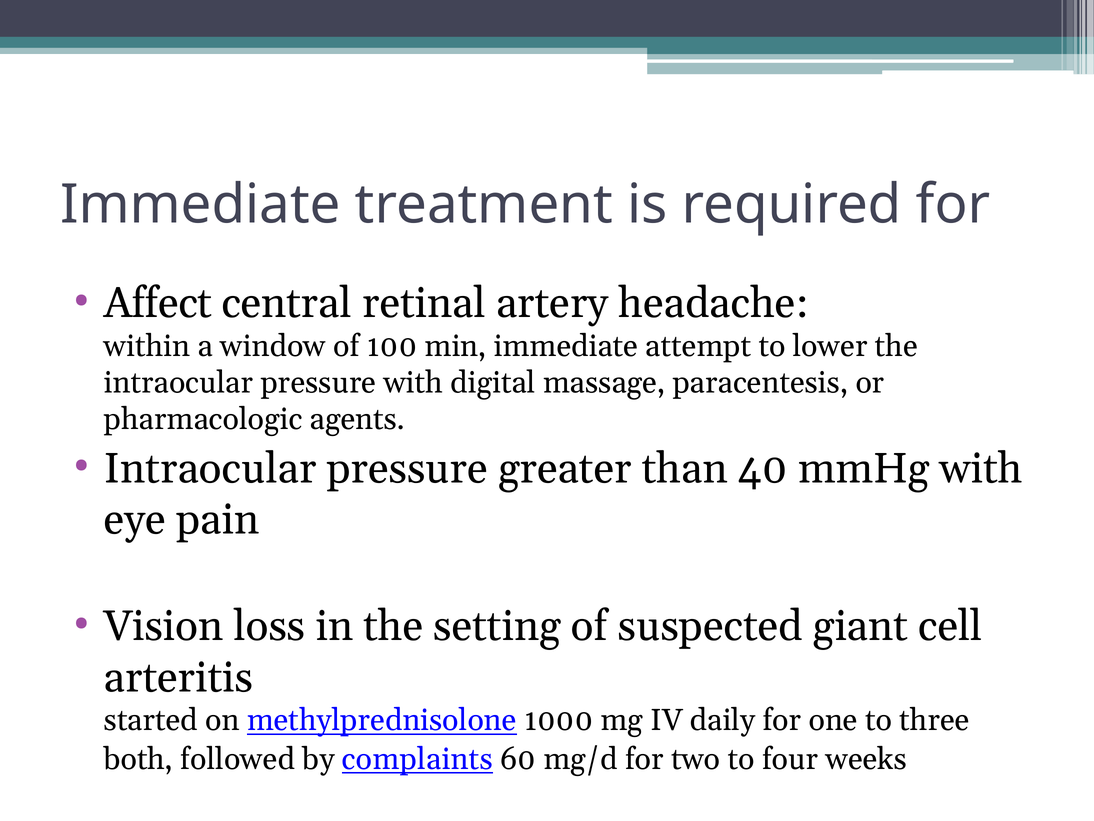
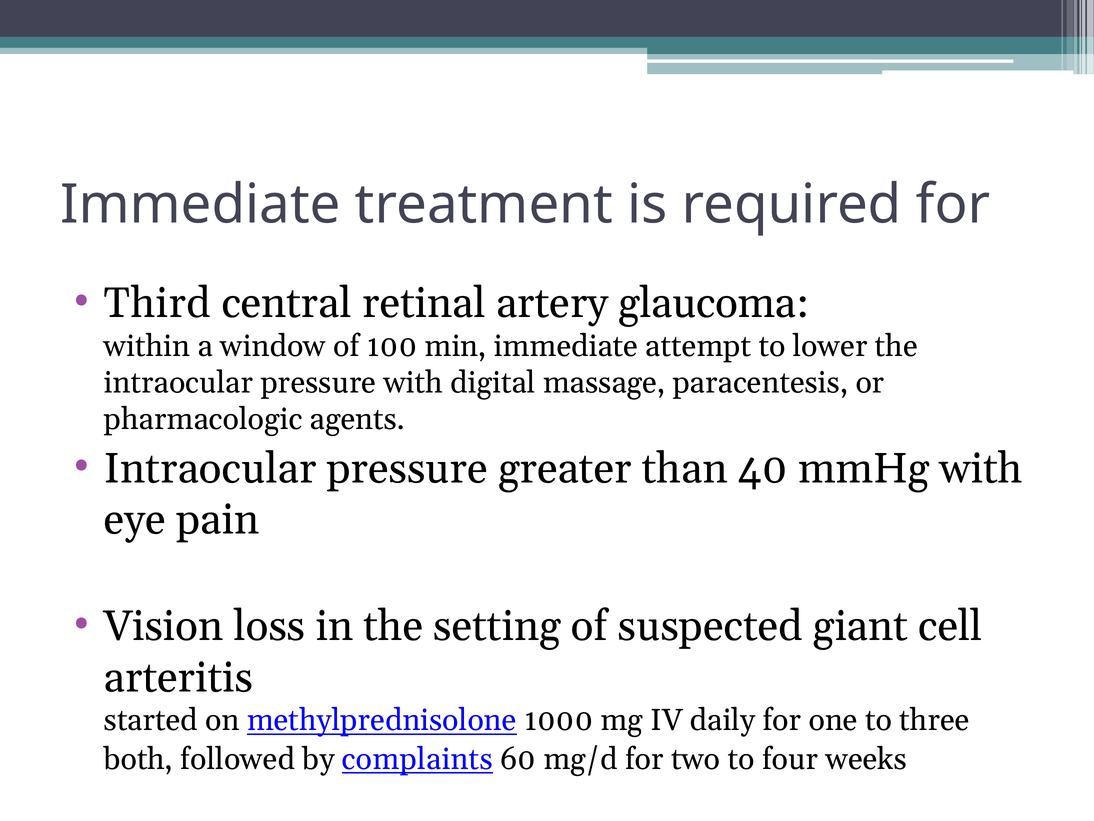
Affect: Affect -> Third
headache: headache -> glaucoma
